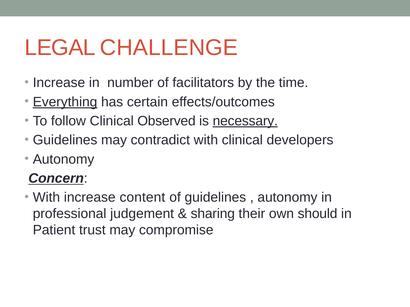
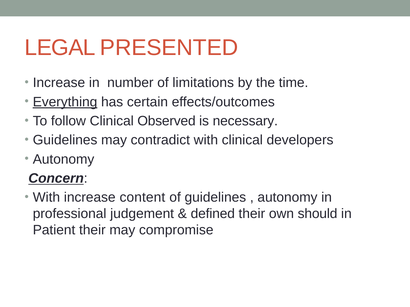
CHALLENGE: CHALLENGE -> PRESENTED
facilitators: facilitators -> limitations
necessary underline: present -> none
sharing: sharing -> defined
Patient trust: trust -> their
